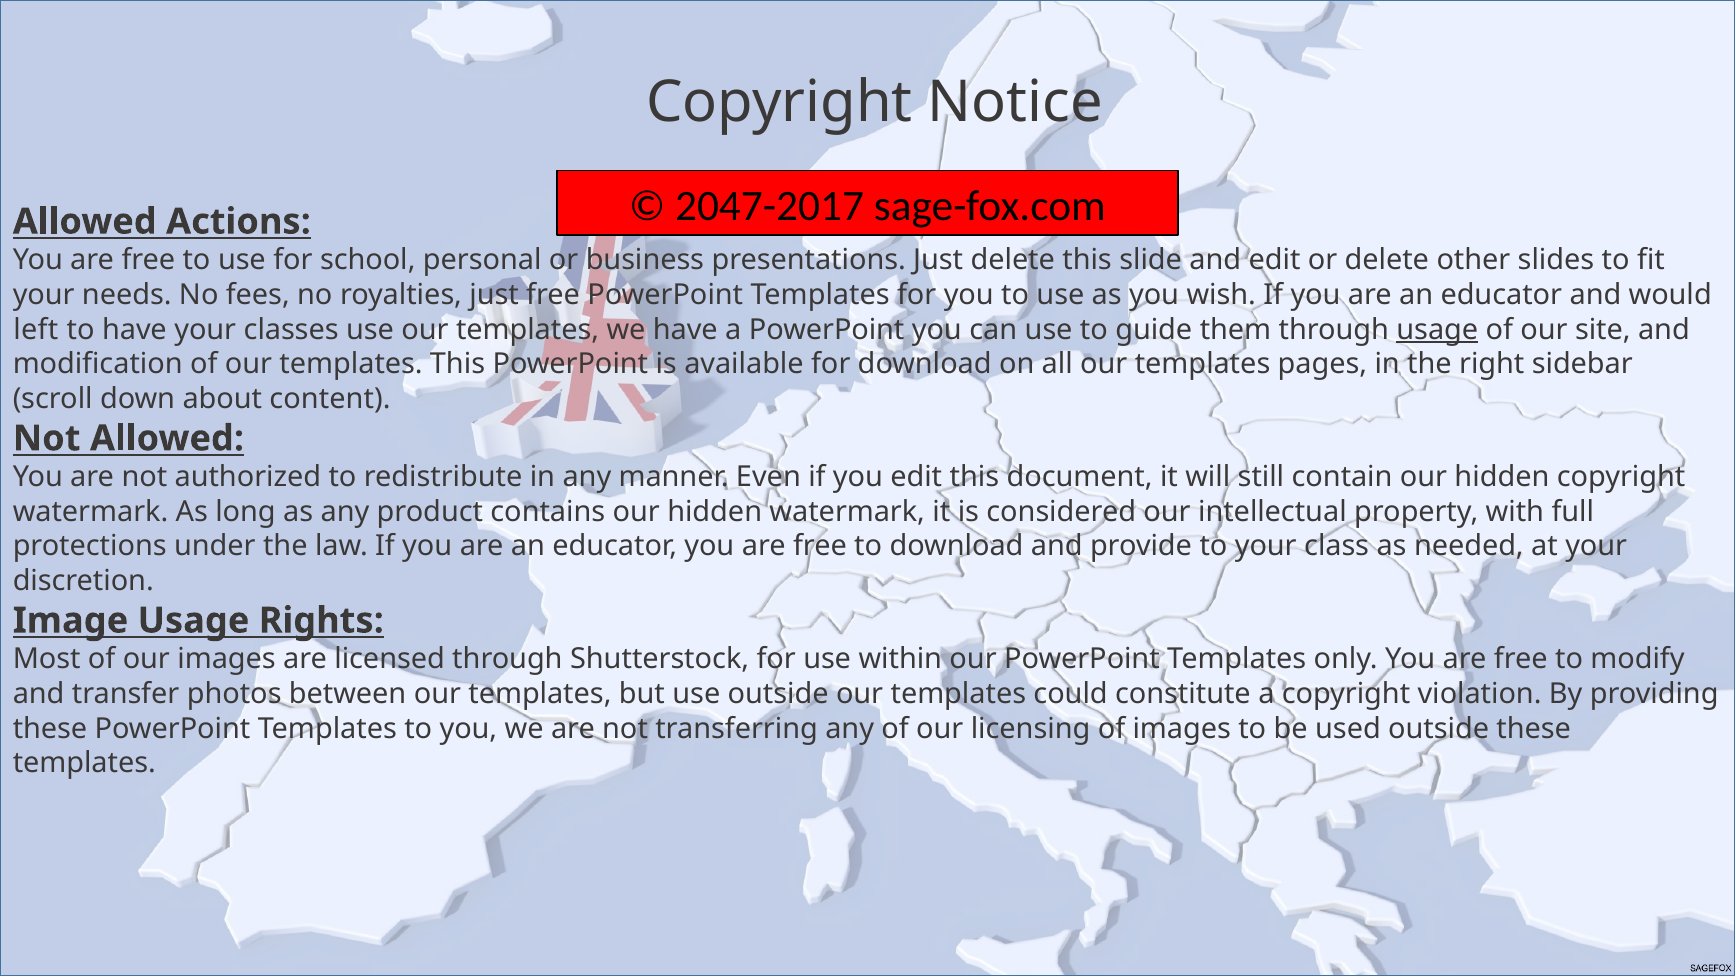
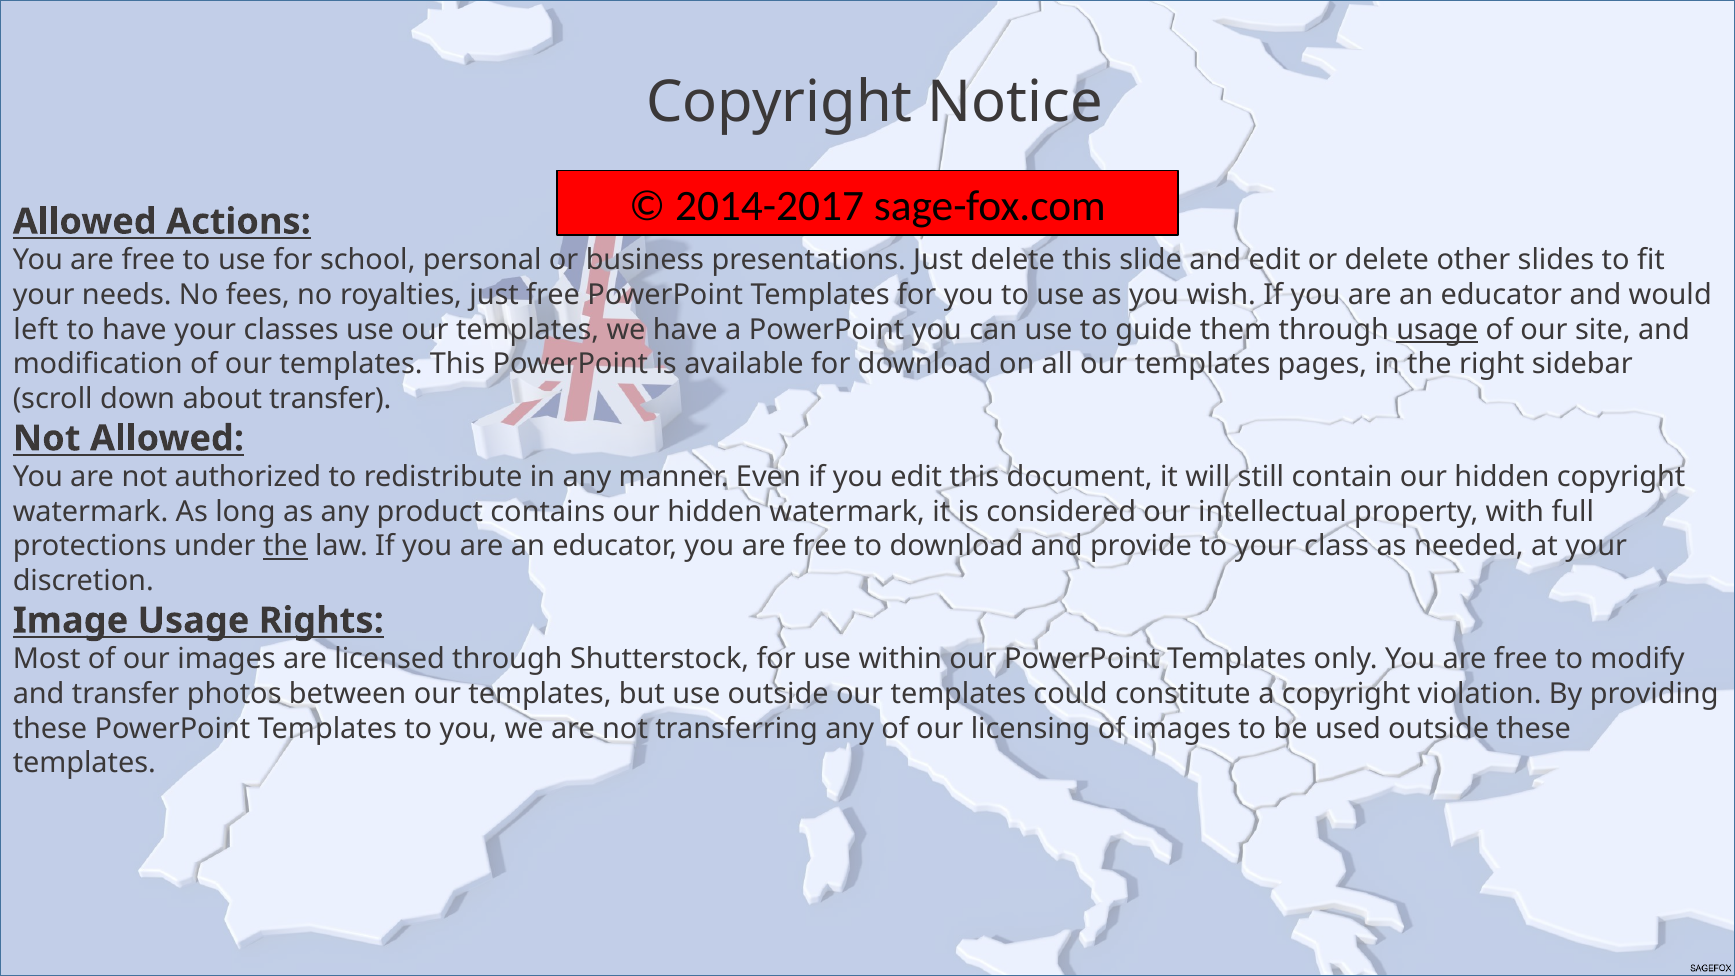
2047-2017: 2047-2017 -> 2014-2017
about content: content -> transfer
the at (285, 546) underline: none -> present
